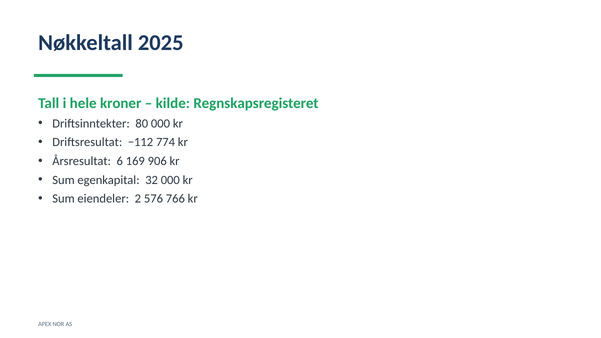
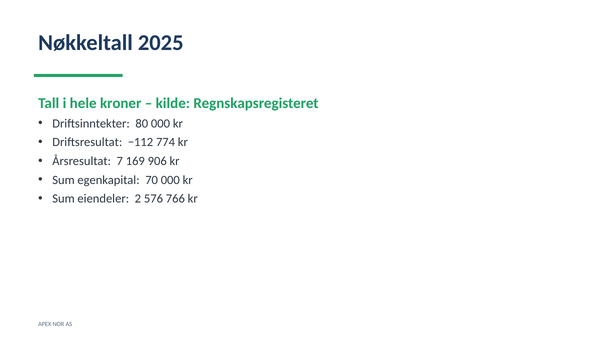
6: 6 -> 7
32: 32 -> 70
